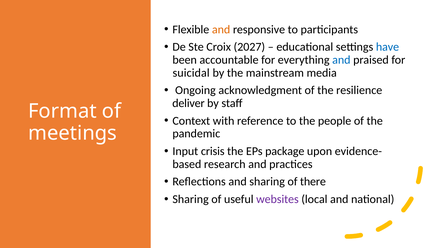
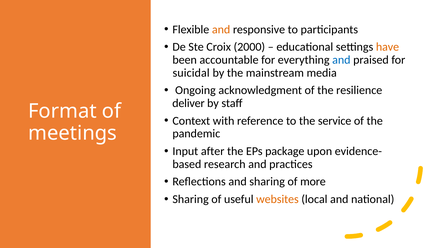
2027: 2027 -> 2000
have colour: blue -> orange
people: people -> service
crisis: crisis -> after
there: there -> more
websites colour: purple -> orange
